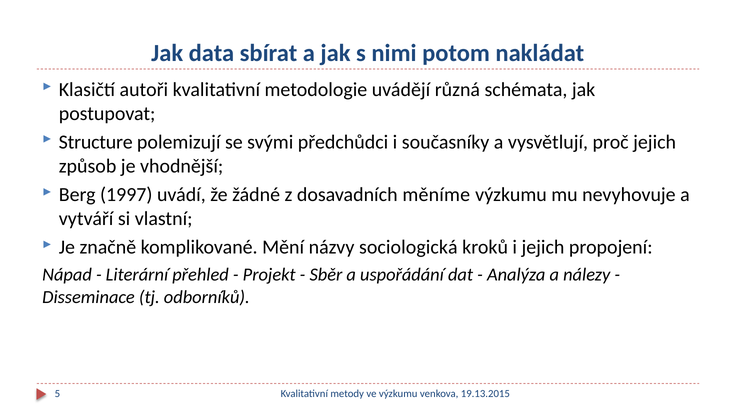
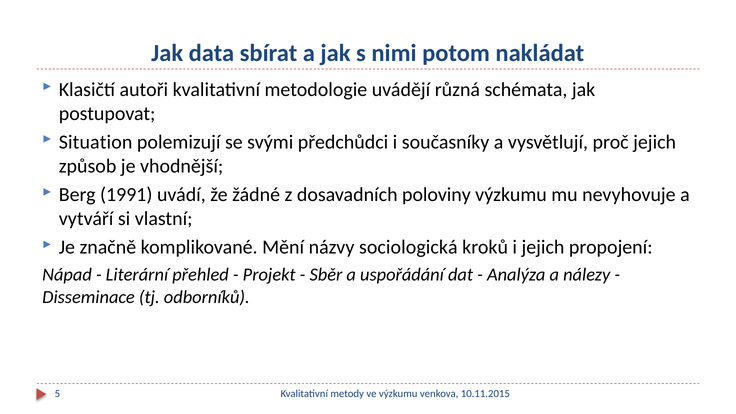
Structure: Structure -> Situation
1997: 1997 -> 1991
měníme: měníme -> poloviny
19.13.2015: 19.13.2015 -> 10.11.2015
